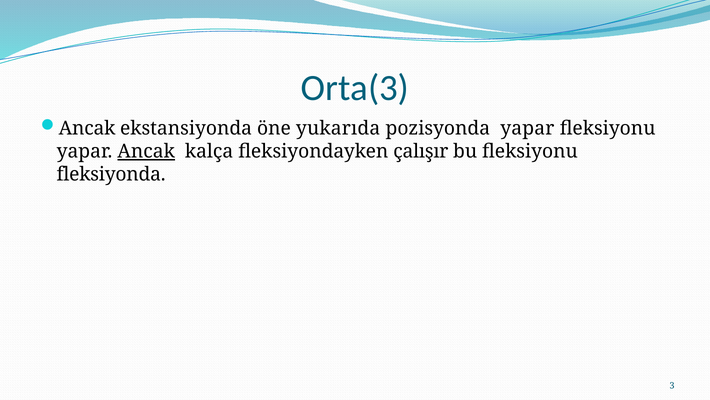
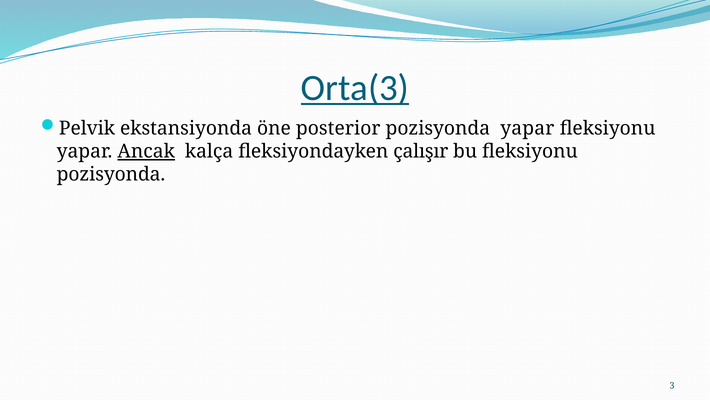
Orta(3 underline: none -> present
Ancak at (87, 128): Ancak -> Pelvik
yukarıda: yukarıda -> posterior
fleksiyonda at (111, 174): fleksiyonda -> pozisyonda
